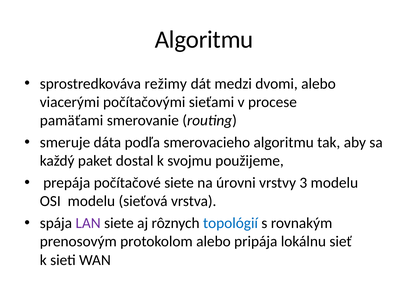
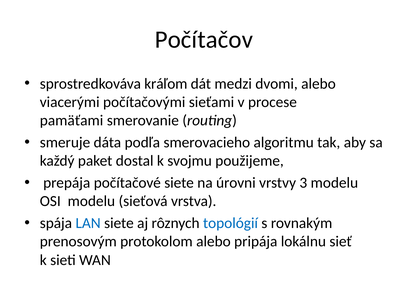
Algoritmu at (204, 39): Algoritmu -> Počítačov
režimy: režimy -> kráľom
LAN colour: purple -> blue
